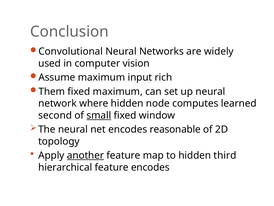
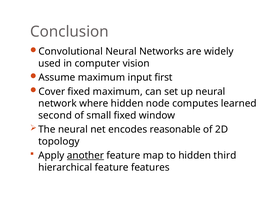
rich: rich -> first
Them: Them -> Cover
small underline: present -> none
feature encodes: encodes -> features
